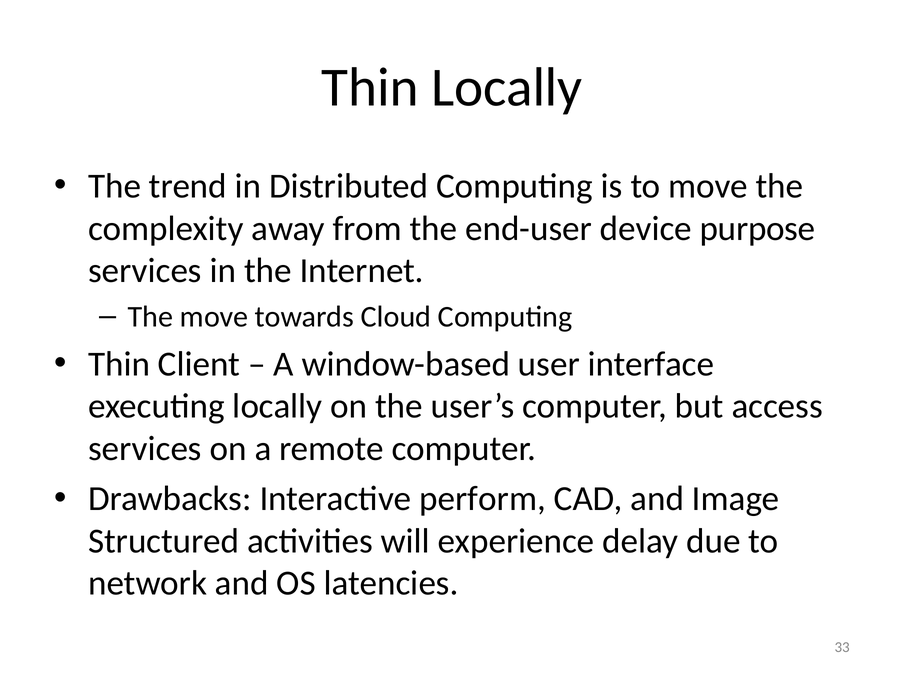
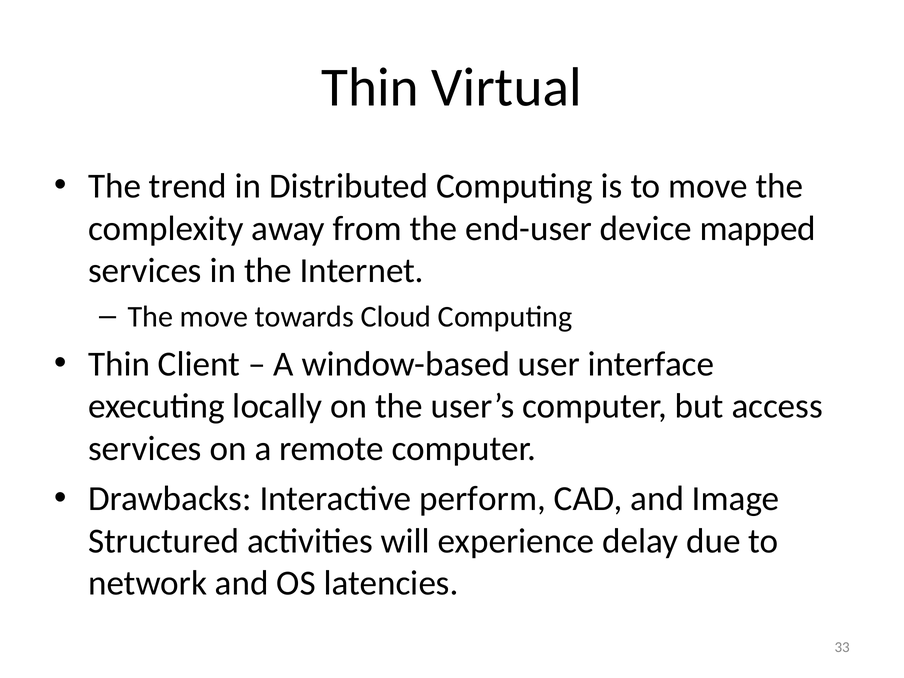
Thin Locally: Locally -> Virtual
purpose: purpose -> mapped
